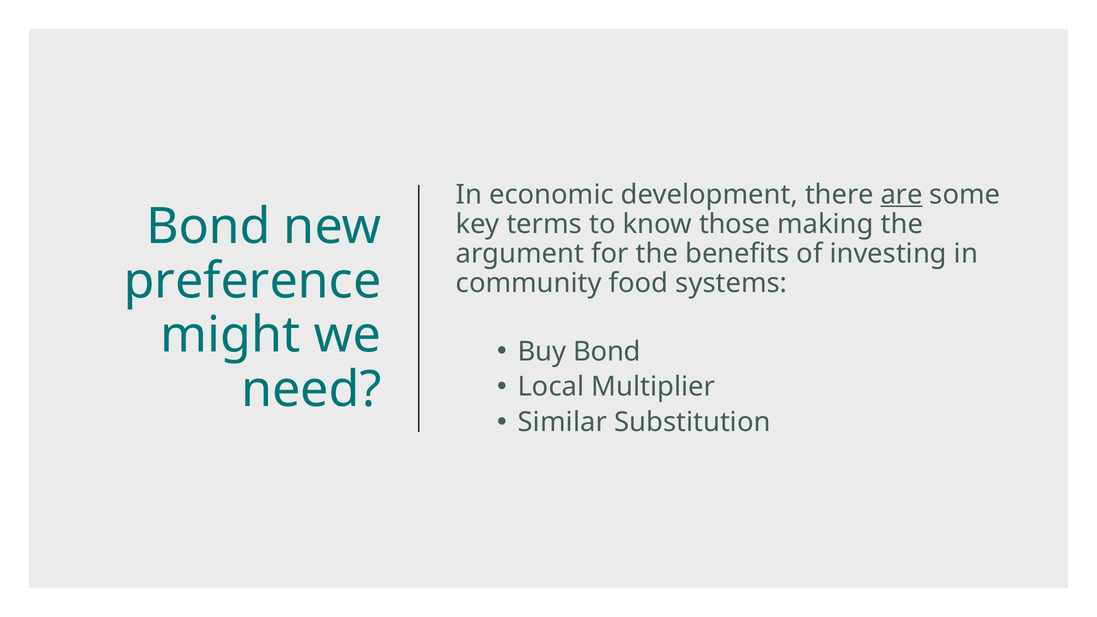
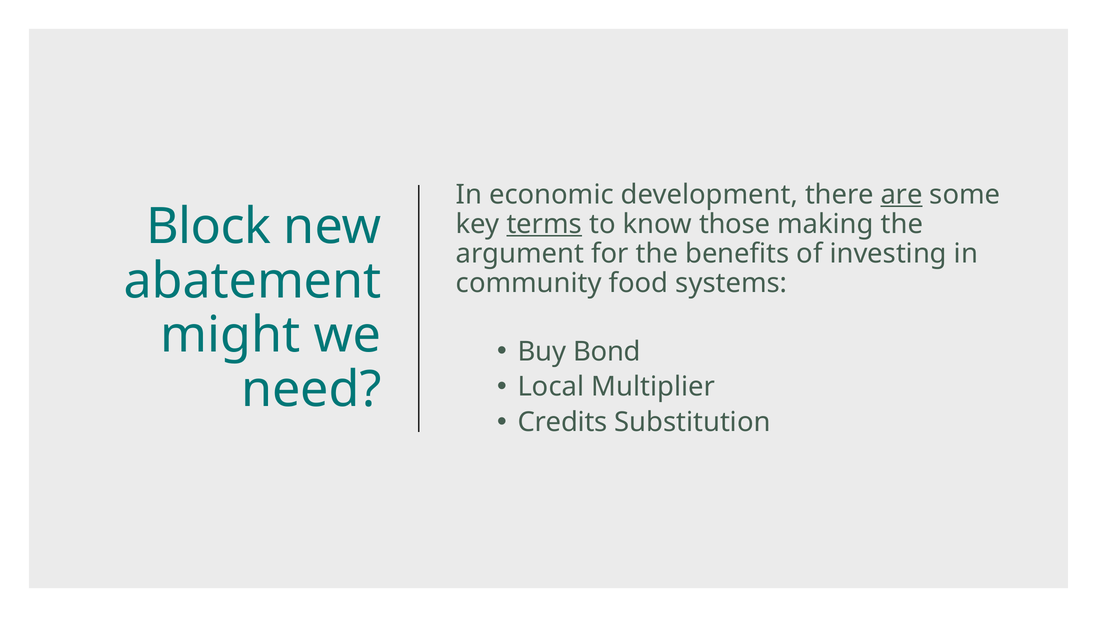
Bond at (209, 227): Bond -> Block
terms underline: none -> present
preference: preference -> abatement
Similar: Similar -> Credits
